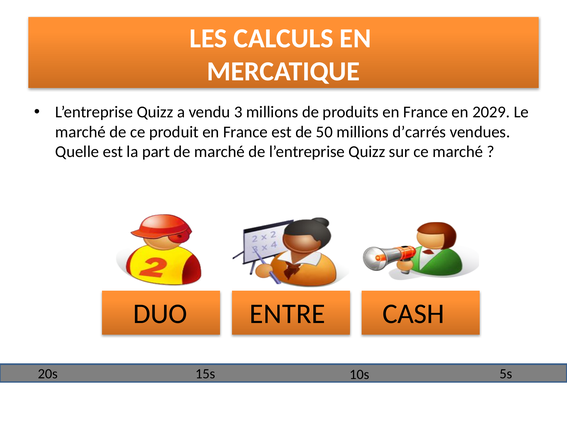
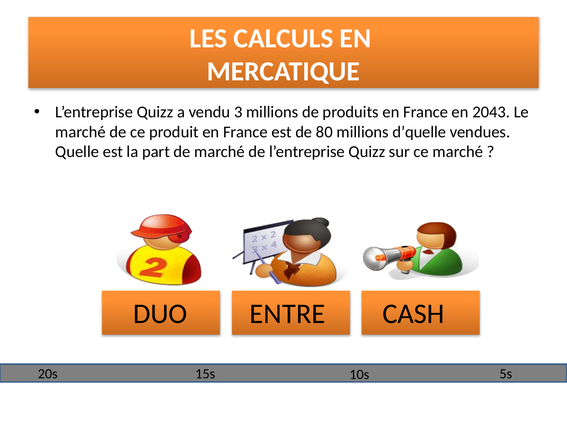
2029: 2029 -> 2043
50: 50 -> 80
d’carrés: d’carrés -> d’quelle
